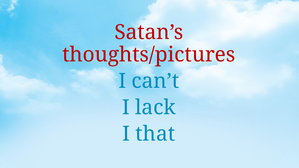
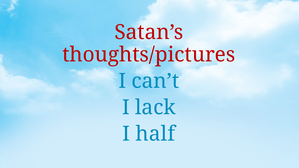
that: that -> half
